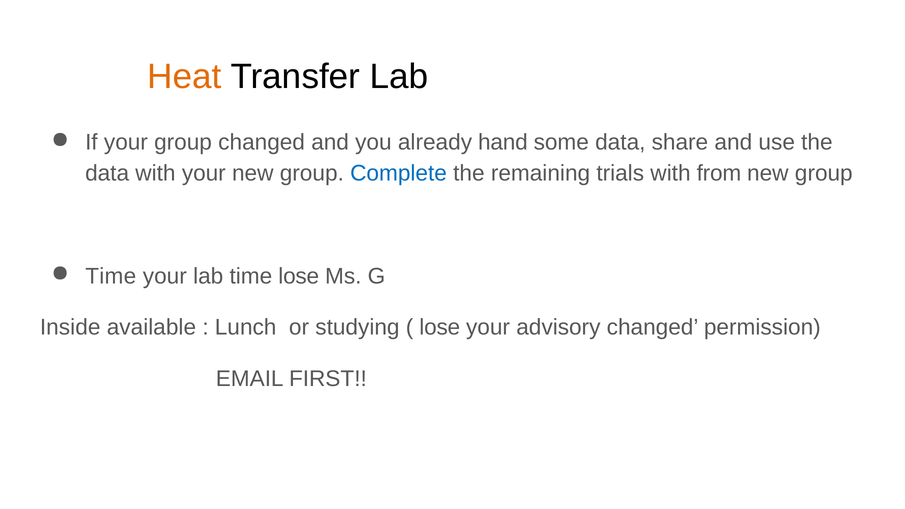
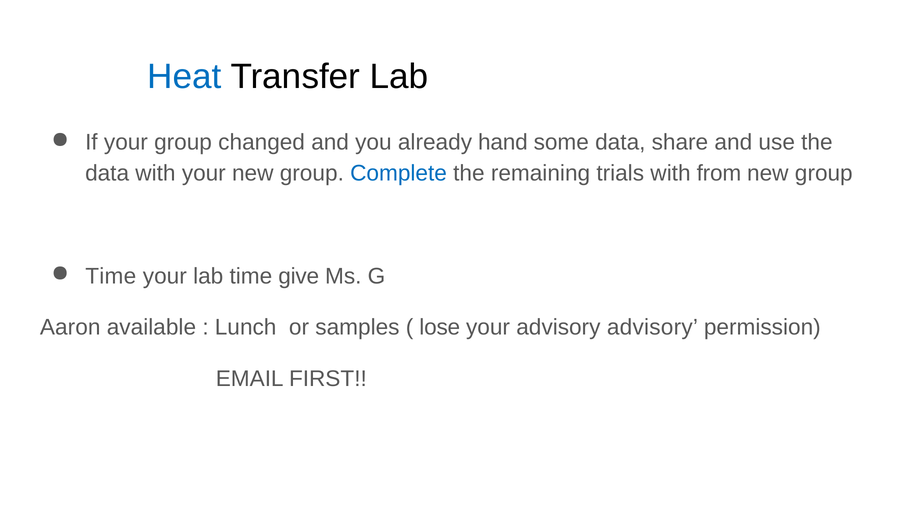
Heat colour: orange -> blue
time lose: lose -> give
Inside: Inside -> Aaron
studying: studying -> samples
advisory changed: changed -> advisory
